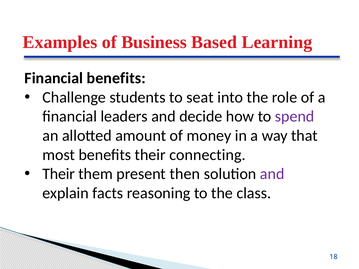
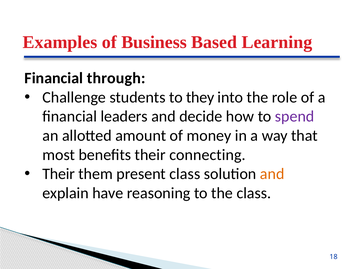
Financial benefits: benefits -> through
seat: seat -> they
present then: then -> class
and at (272, 174) colour: purple -> orange
facts: facts -> have
